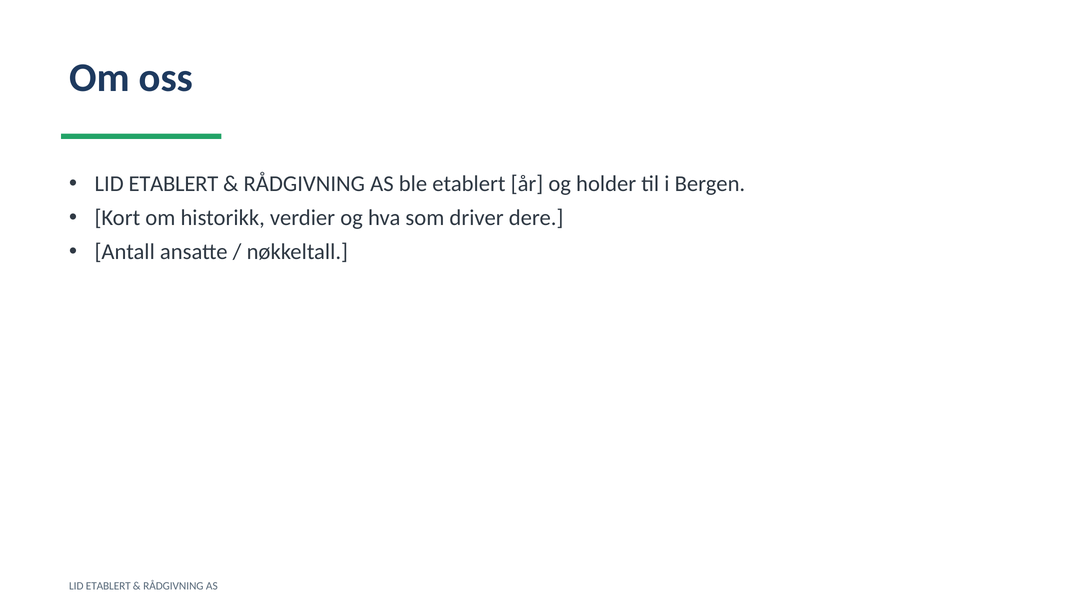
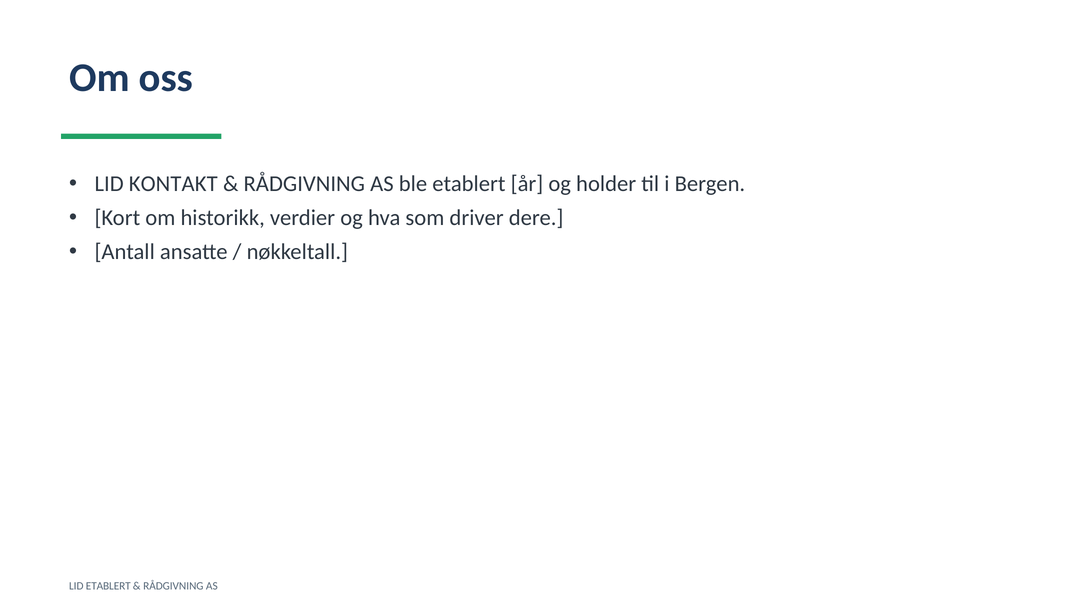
ETABLERT at (173, 184): ETABLERT -> KONTAKT
